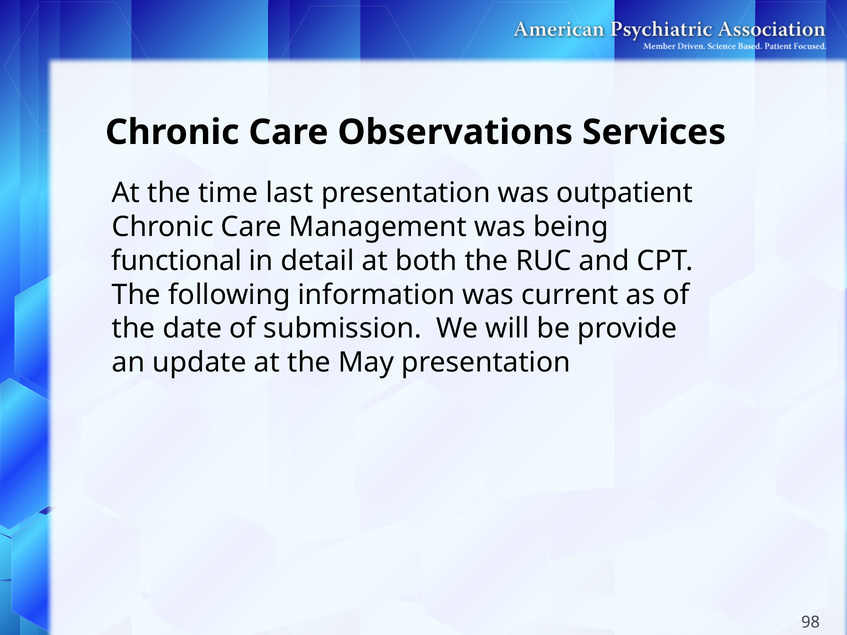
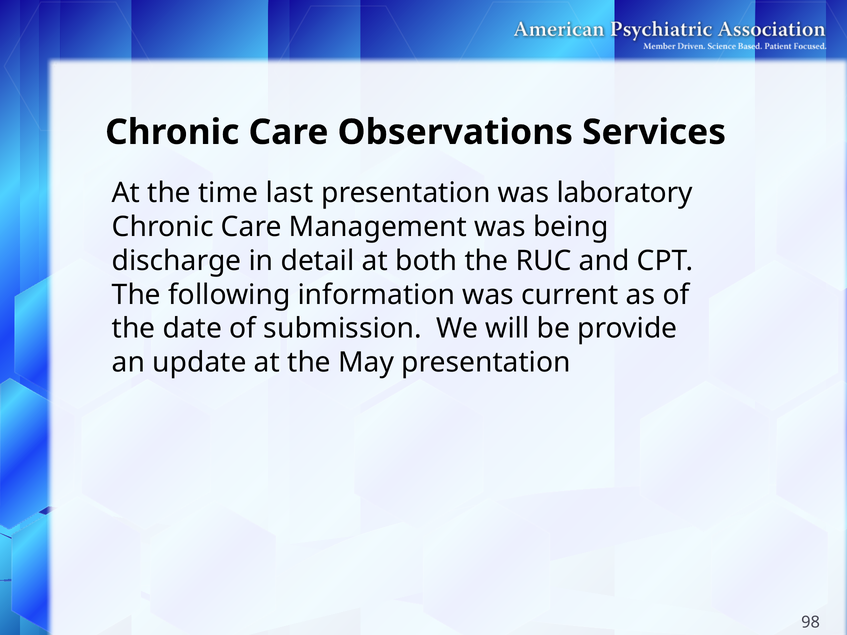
outpatient: outpatient -> laboratory
functional: functional -> discharge
